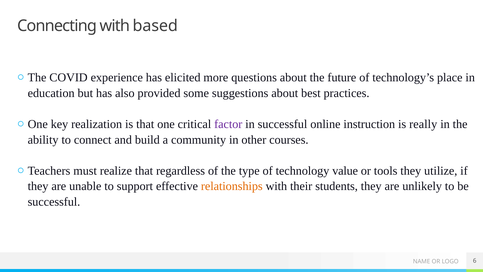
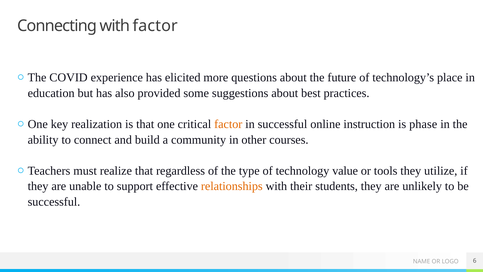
with based: based -> factor
factor at (228, 124) colour: purple -> orange
really: really -> phase
